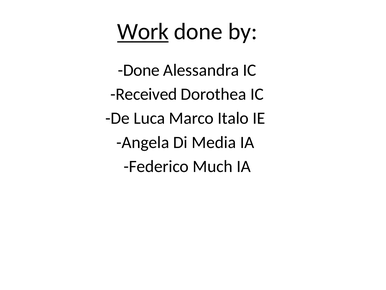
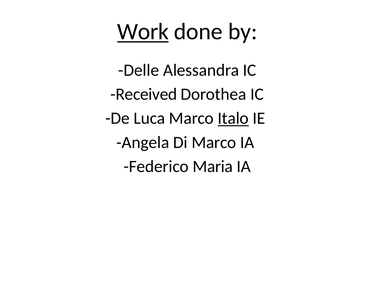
Done at (139, 70): Done -> Delle
Italo underline: none -> present
Di Media: Media -> Marco
Much: Much -> Maria
